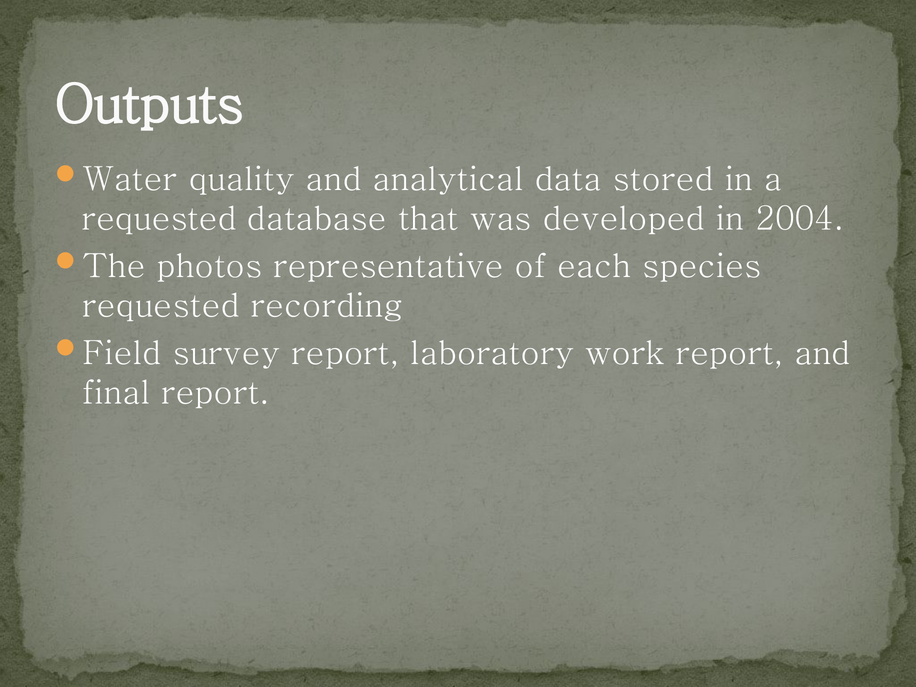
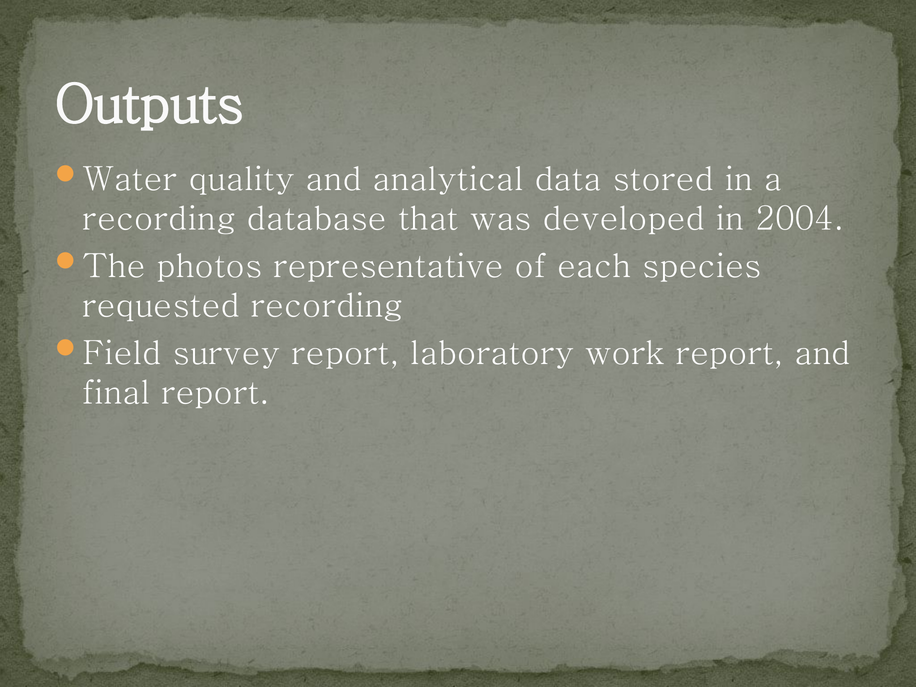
requested at (159, 219): requested -> recording
